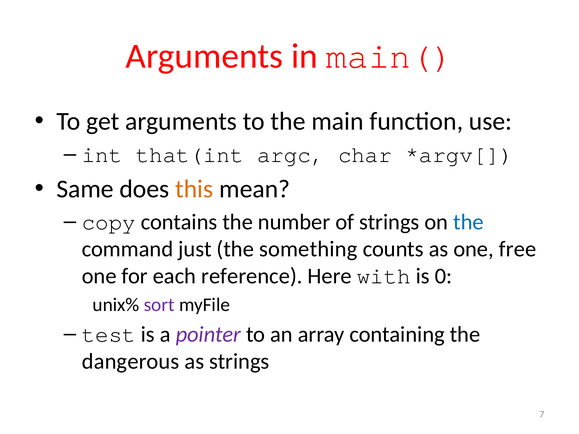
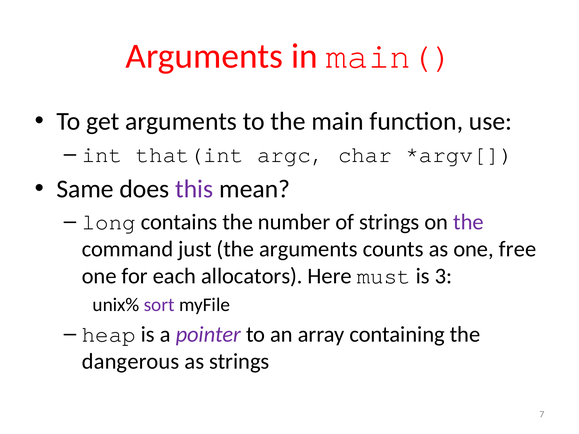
this colour: orange -> purple
copy: copy -> long
the at (468, 222) colour: blue -> purple
the something: something -> arguments
reference: reference -> allocators
with: with -> must
0: 0 -> 3
test: test -> heap
